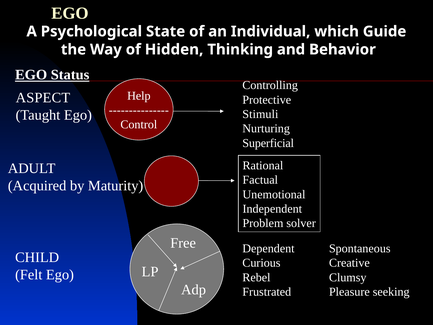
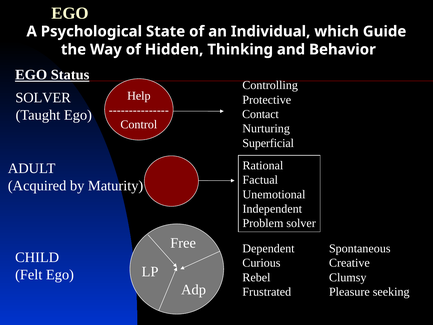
ASPECT at (43, 98): ASPECT -> SOLVER
Stimuli: Stimuli -> Contact
